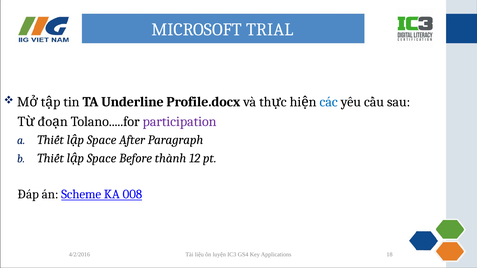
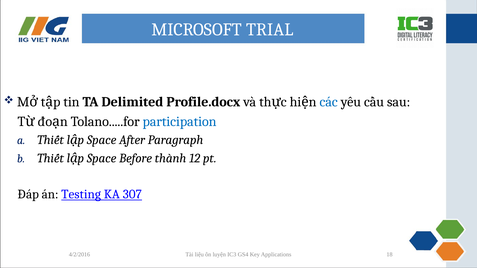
Underline: Underline -> Delimited
participation colour: purple -> blue
Scheme: Scheme -> Testing
008: 008 -> 307
